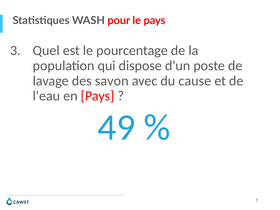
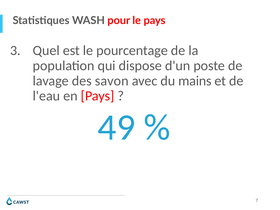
cause: cause -> mains
